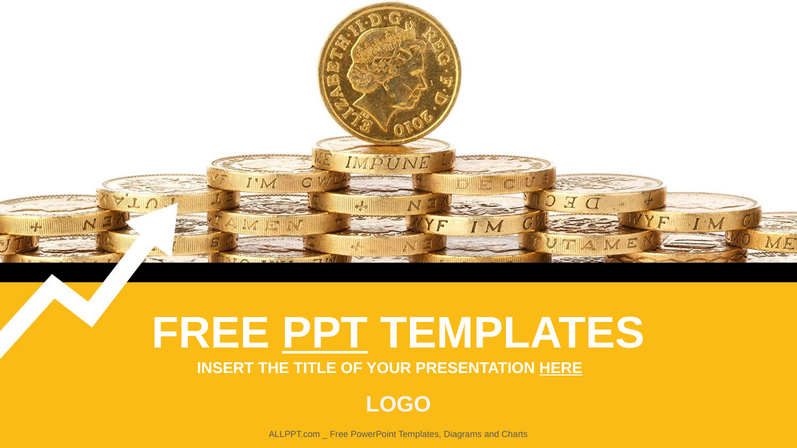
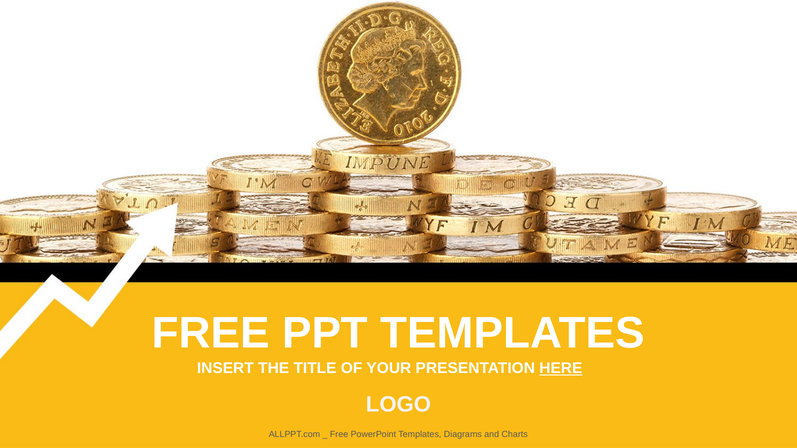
PPT underline: present -> none
